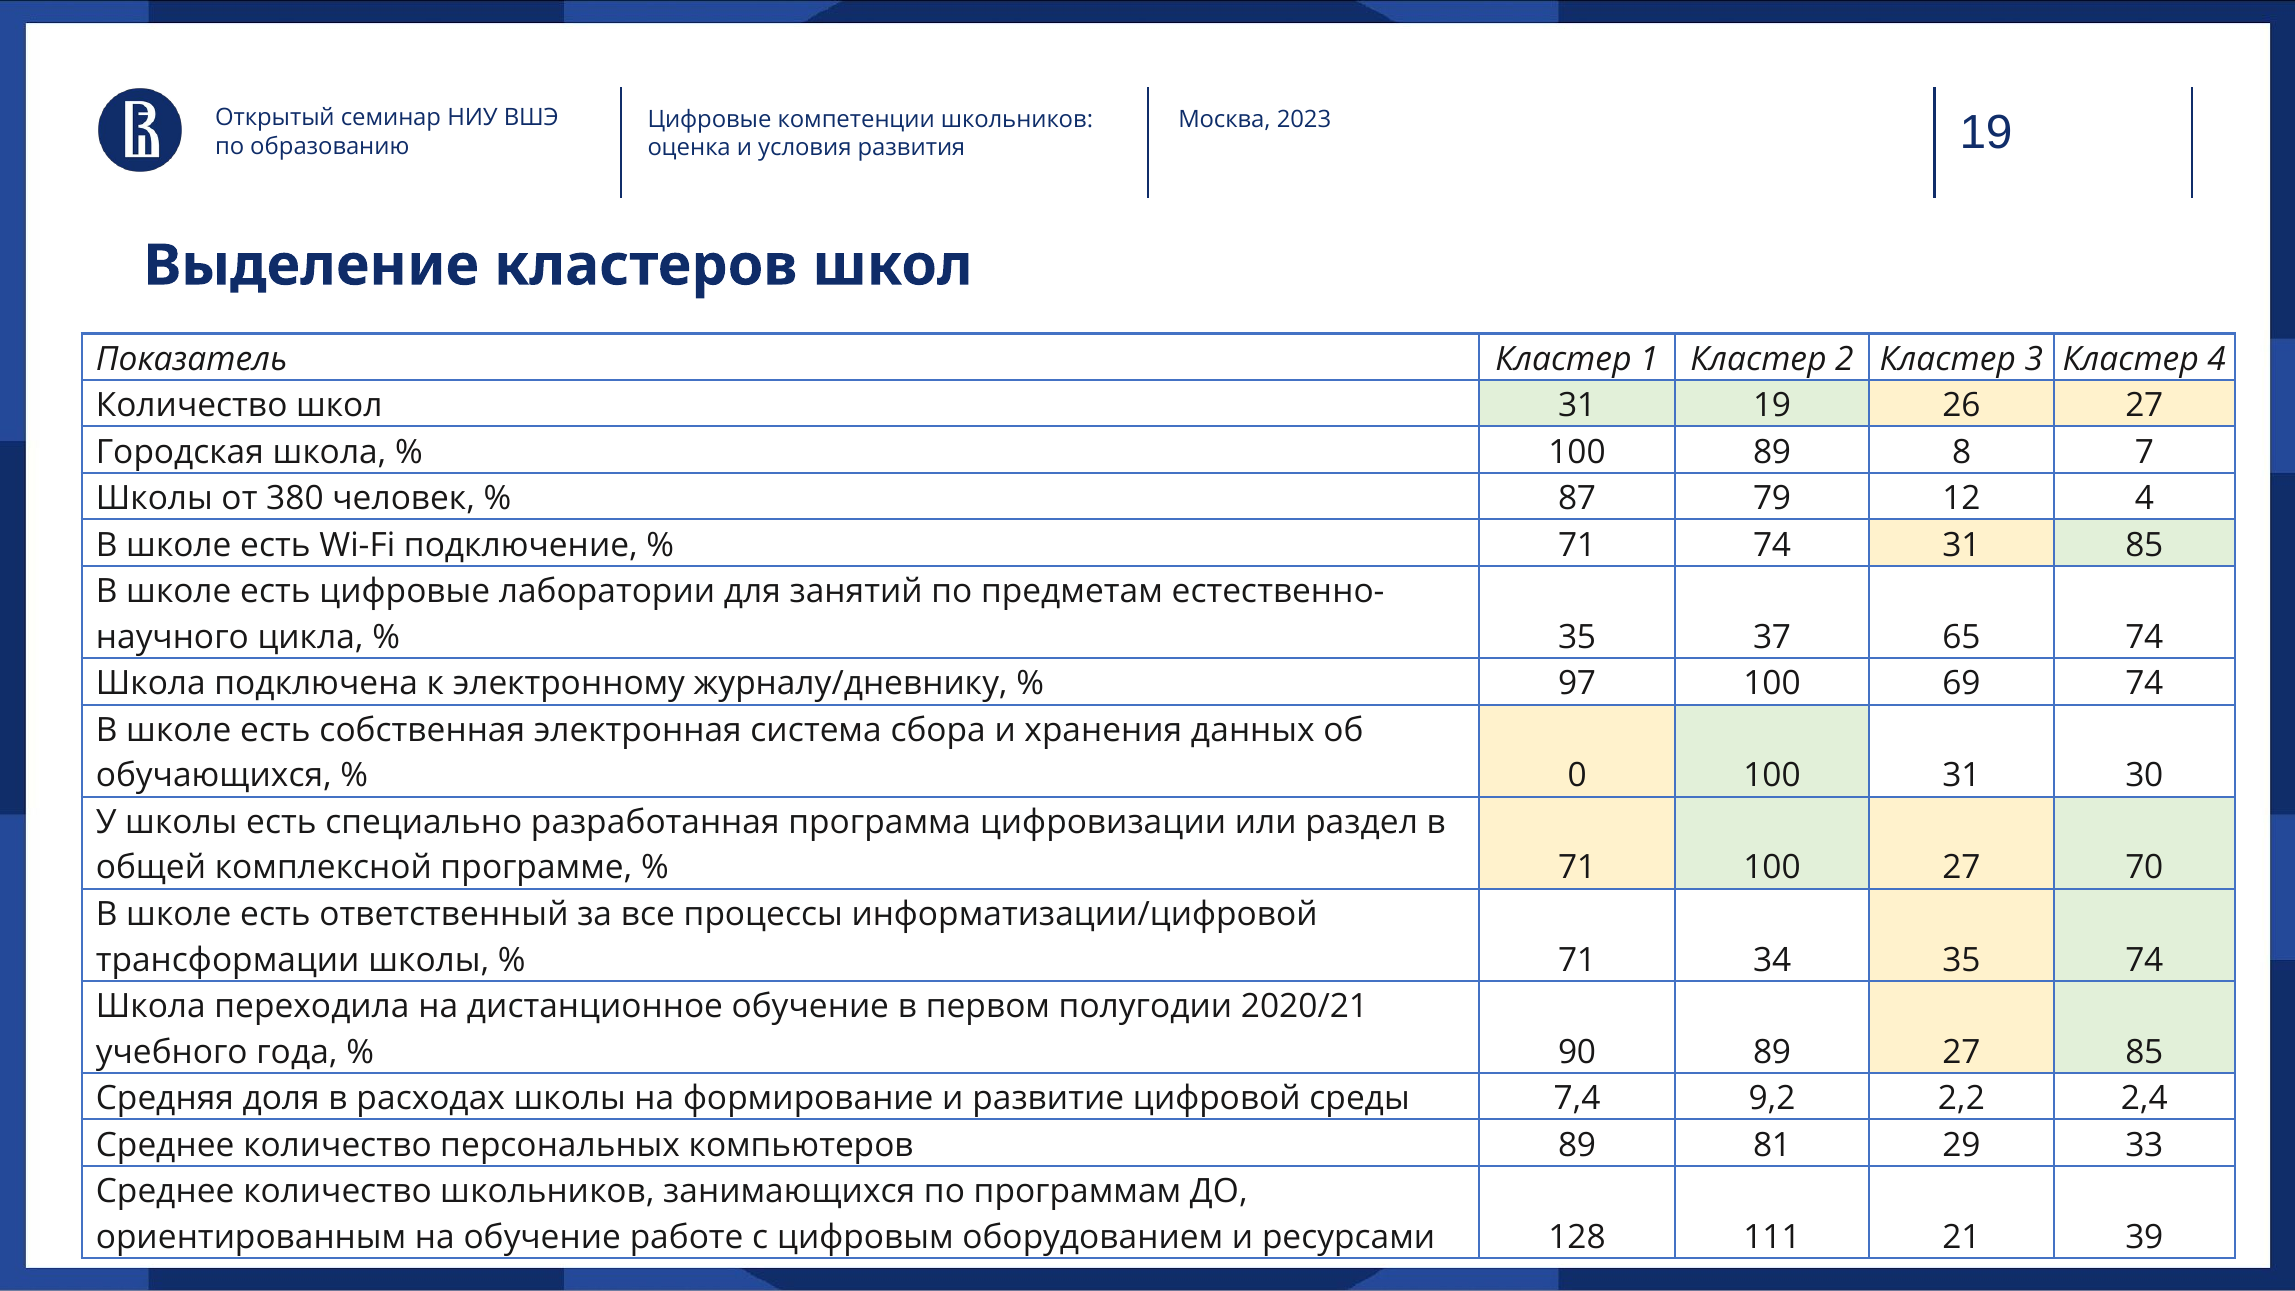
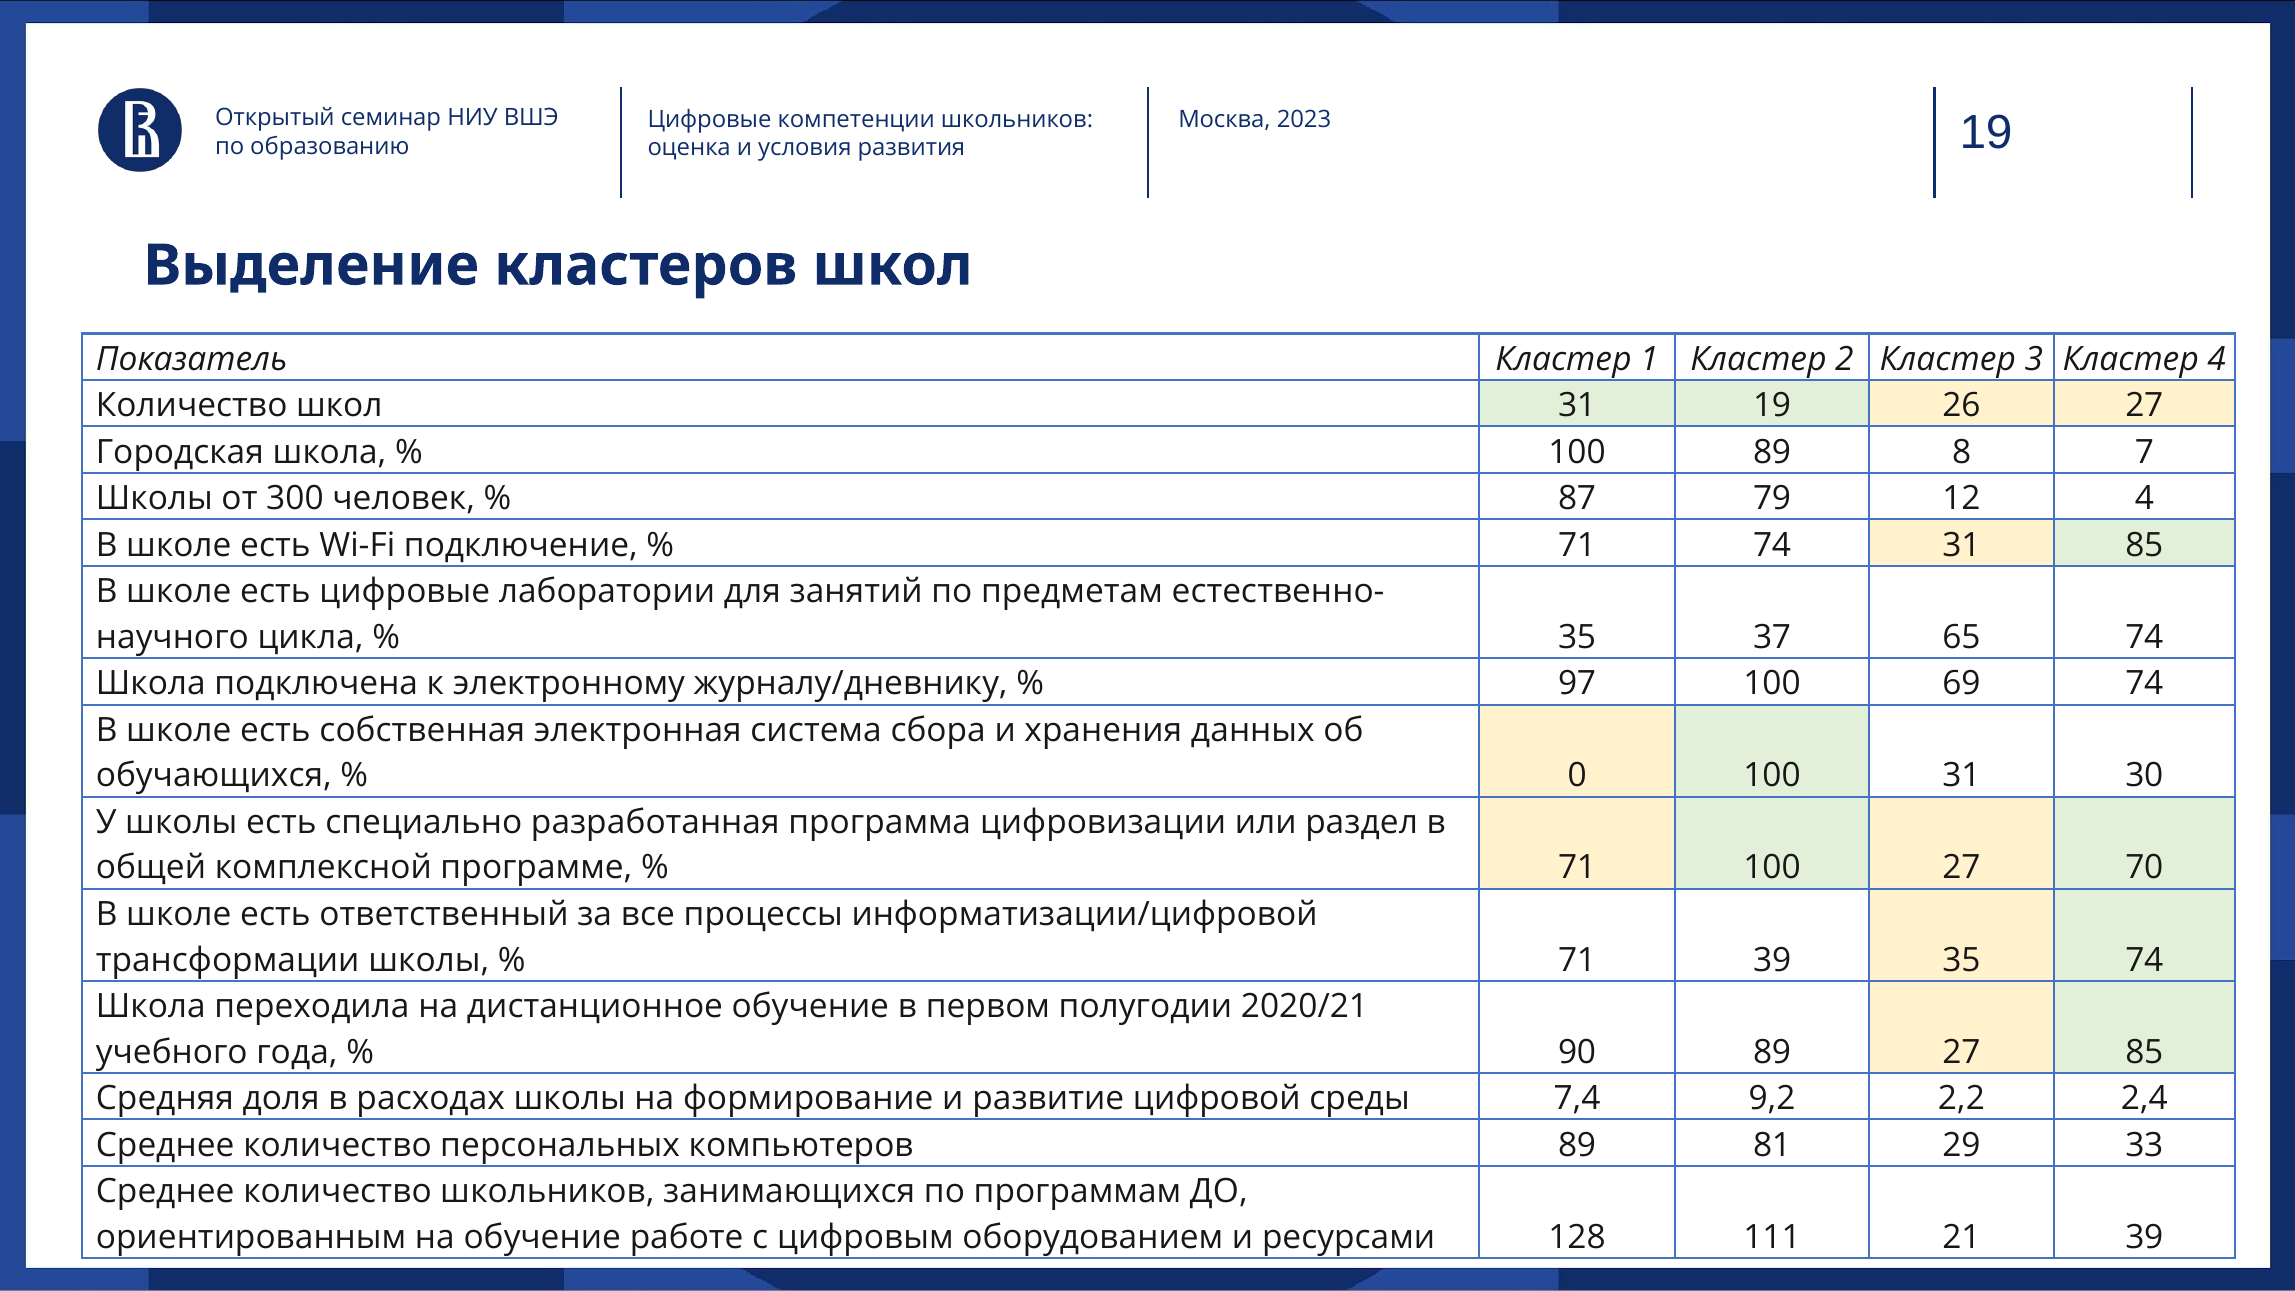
380: 380 -> 300
71 34: 34 -> 39
